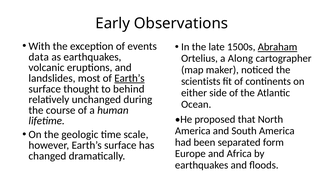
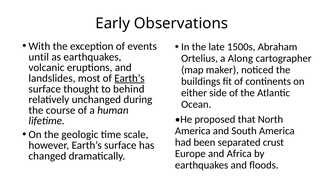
Abraham underline: present -> none
data: data -> until
scientists: scientists -> buildings
form: form -> crust
